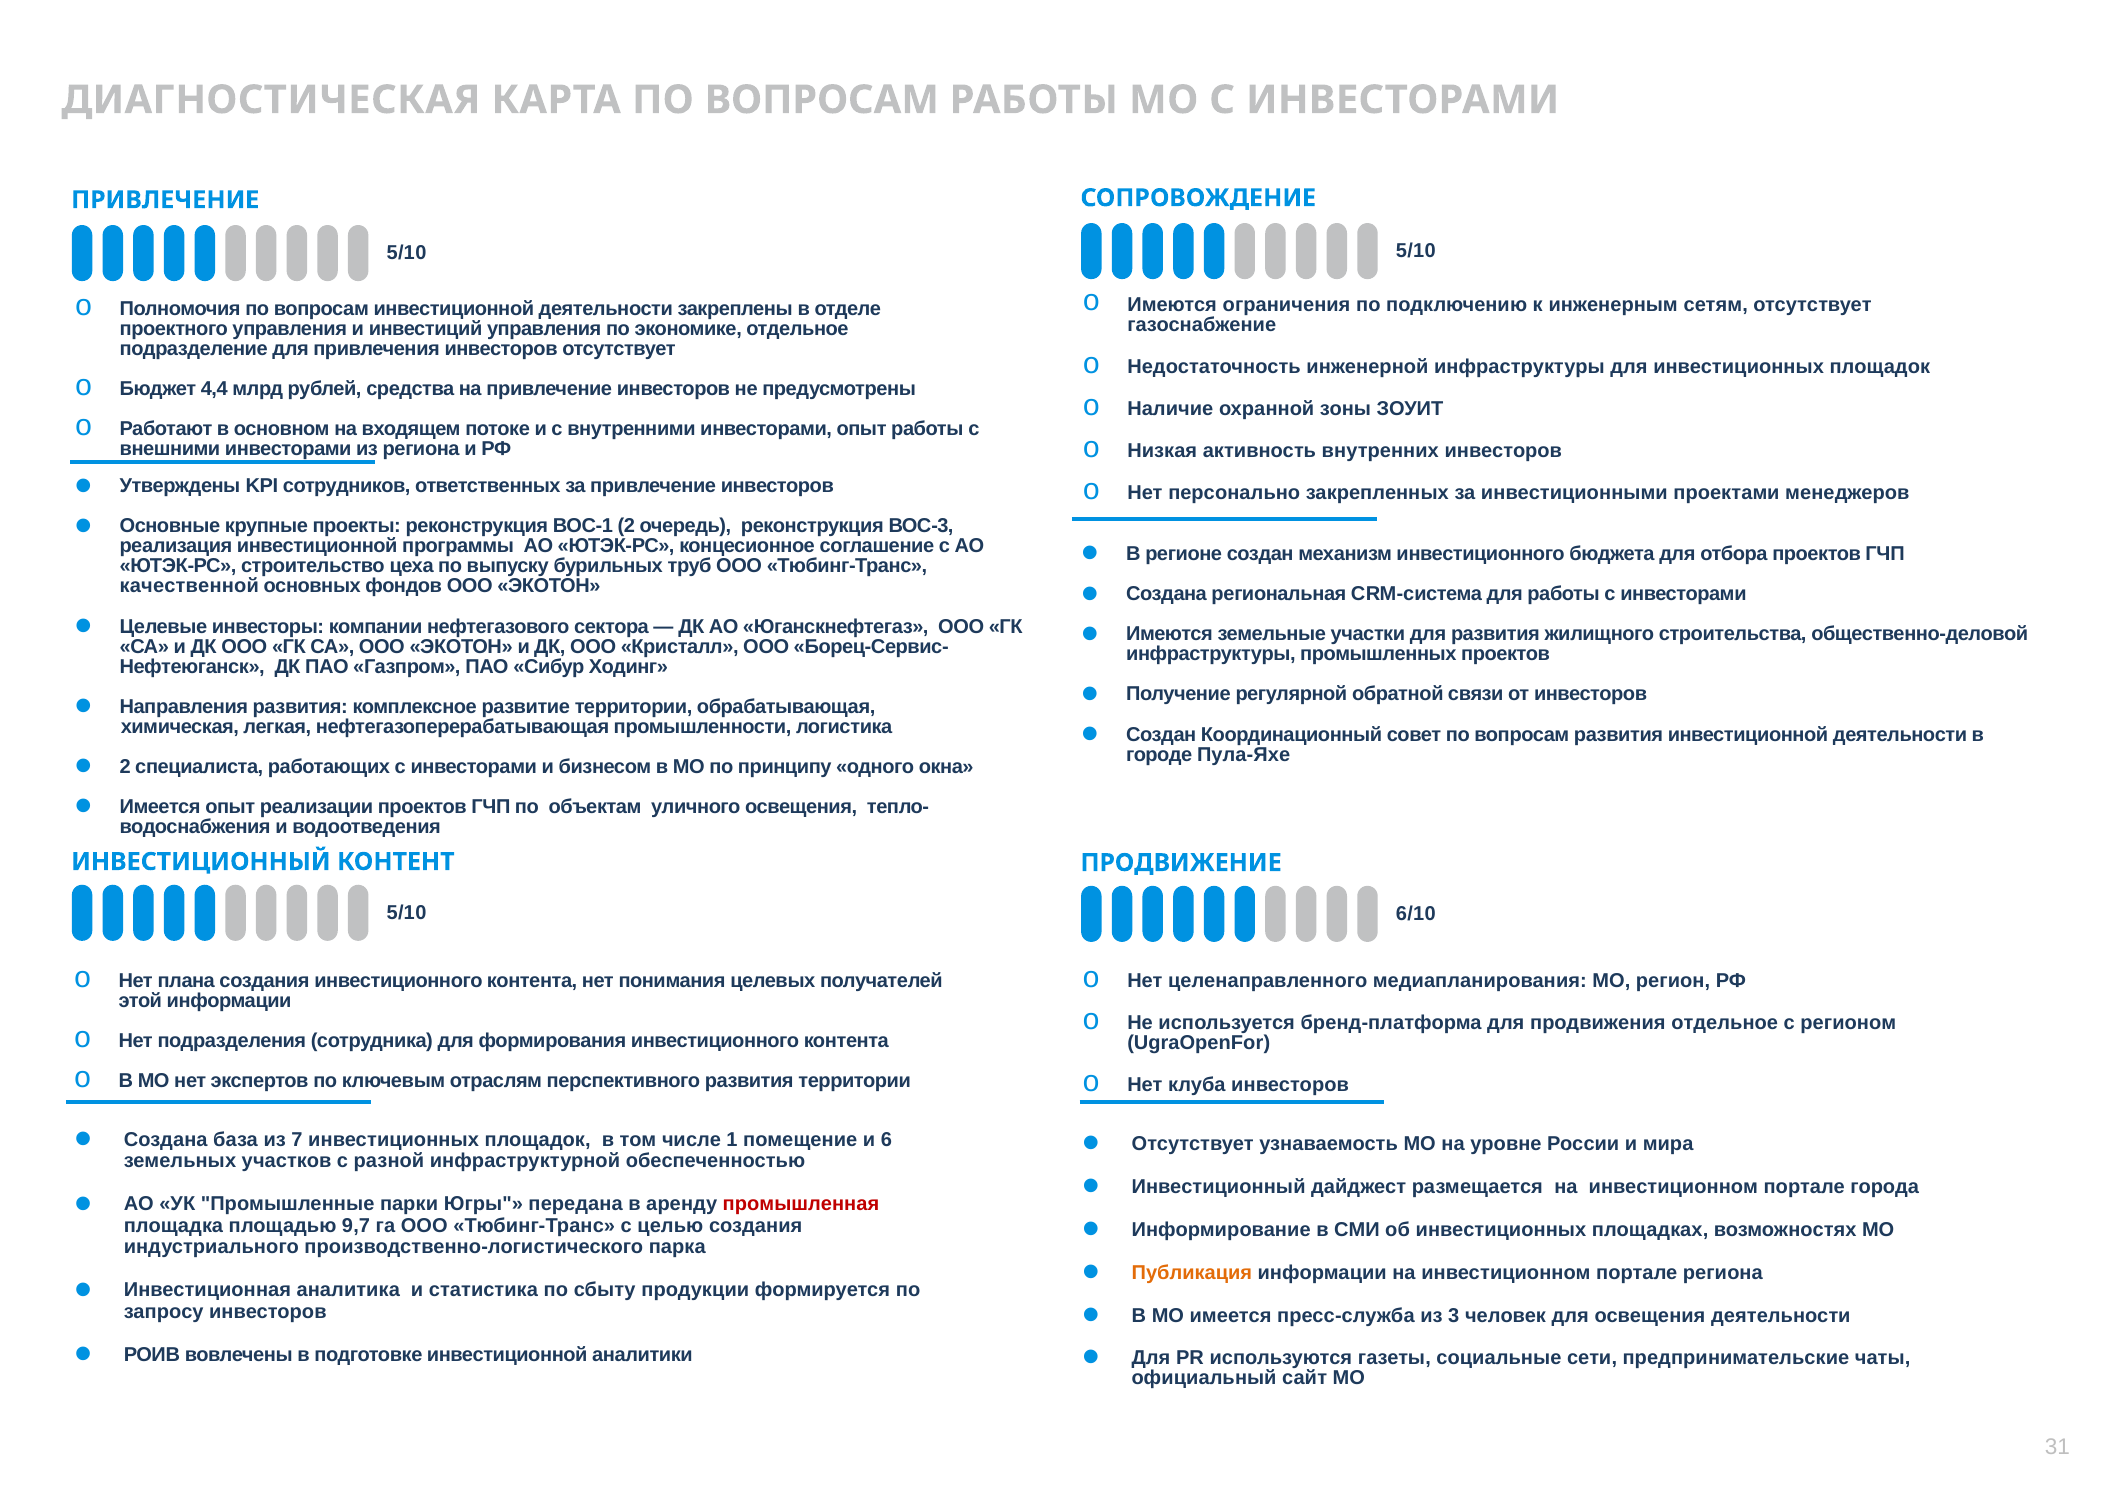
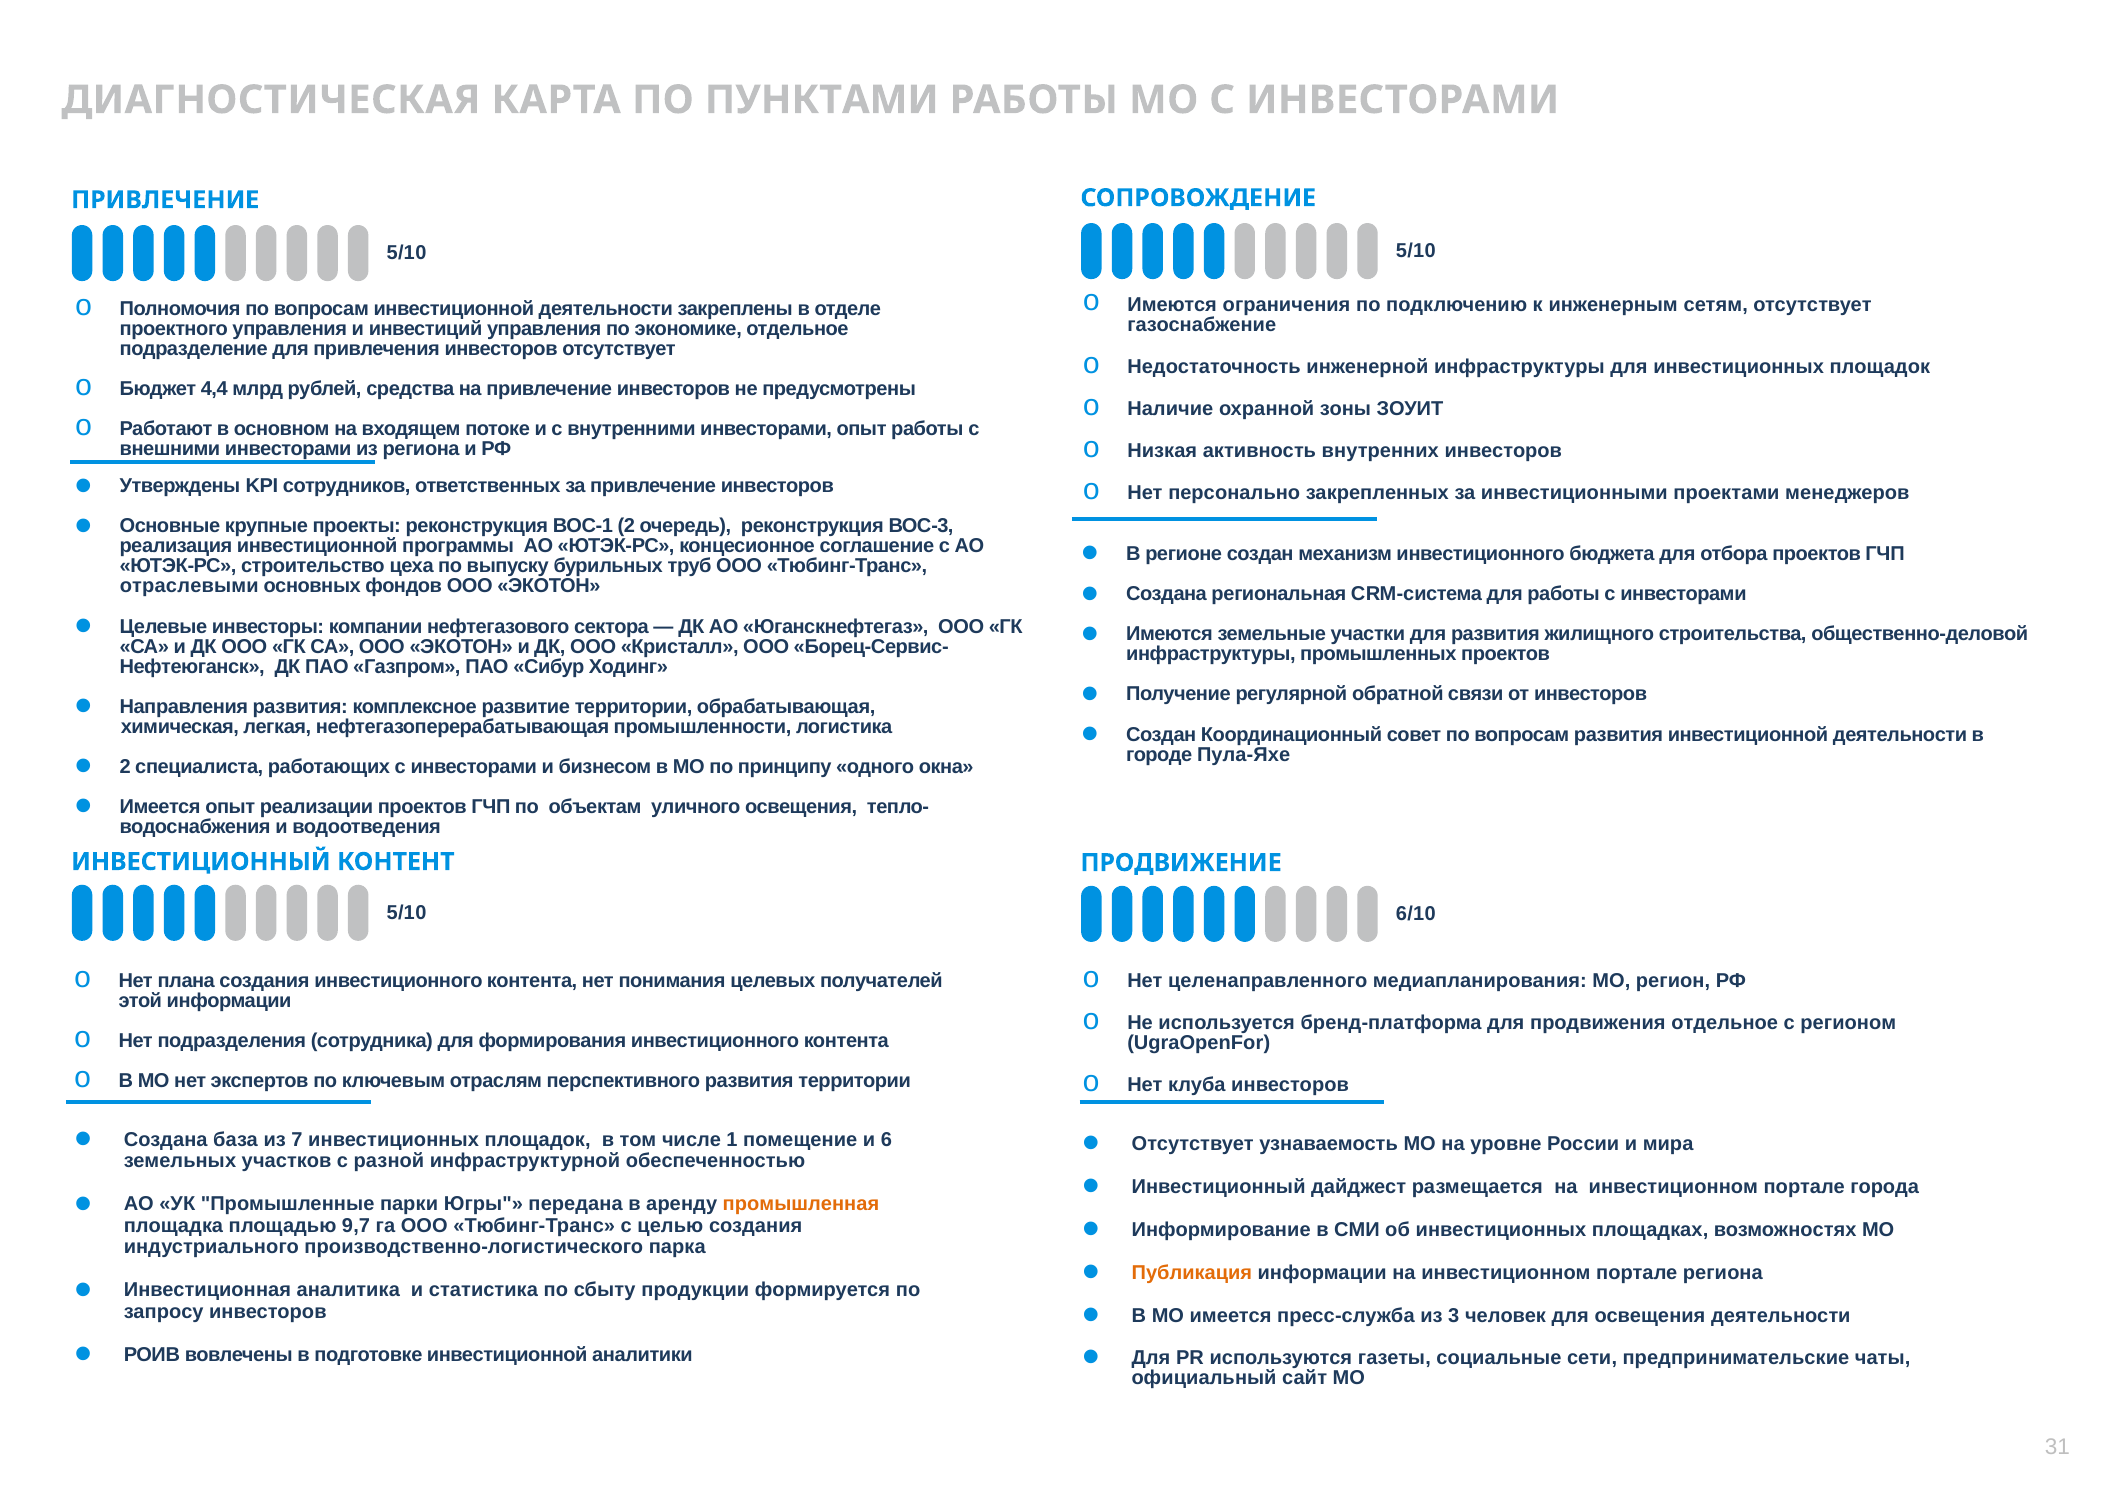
КАРТА ПО ВОПРОСАМ: ВОПРОСАМ -> ПУНКТАМИ
качественной: качественной -> отраслевыми
промышленная colour: red -> orange
